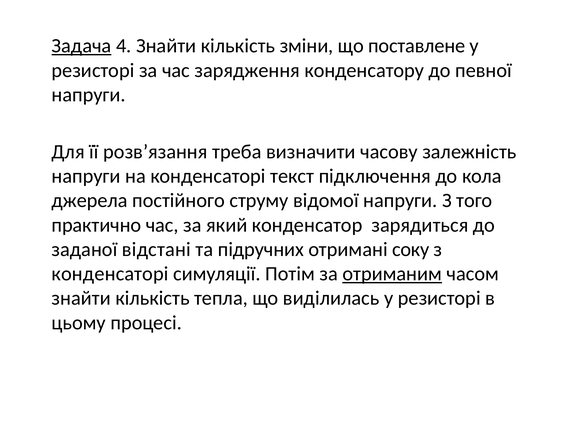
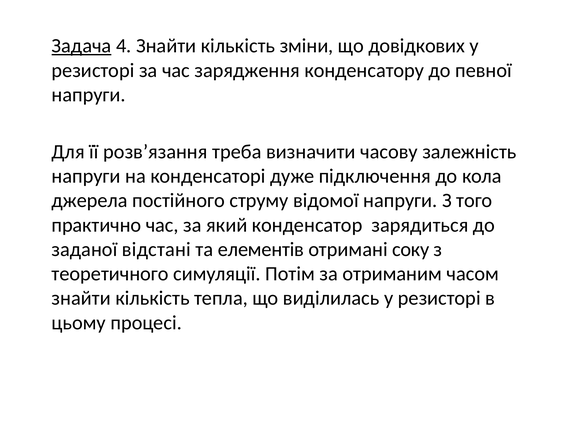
поставлене: поставлене -> довідкових
текст: текст -> дуже
підручних: підручних -> елементів
конденсаторі at (110, 274): конденсаторі -> теоретичного
отриманим underline: present -> none
